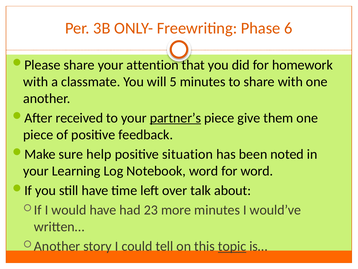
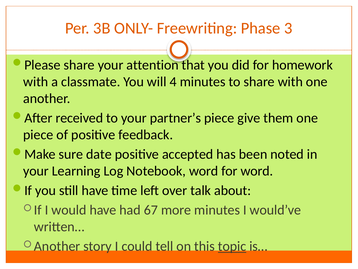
6: 6 -> 3
5: 5 -> 4
partner’s underline: present -> none
help: help -> date
situation: situation -> accepted
23: 23 -> 67
